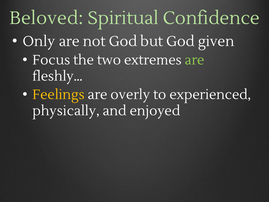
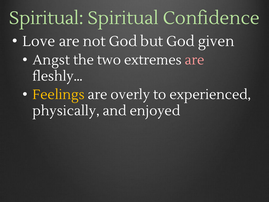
Beloved at (46, 18): Beloved -> Spiritual
Only: Only -> Love
Focus: Focus -> Angst
are at (195, 60) colour: light green -> pink
